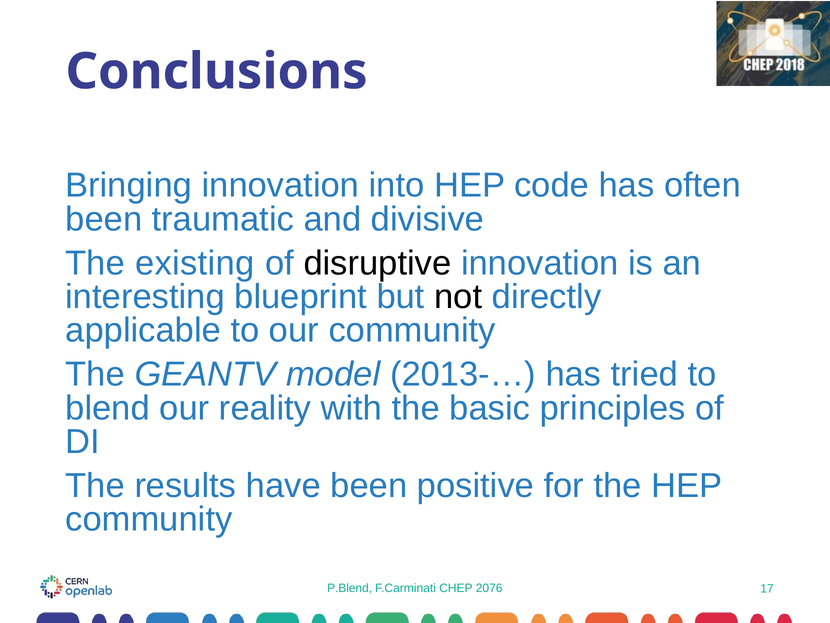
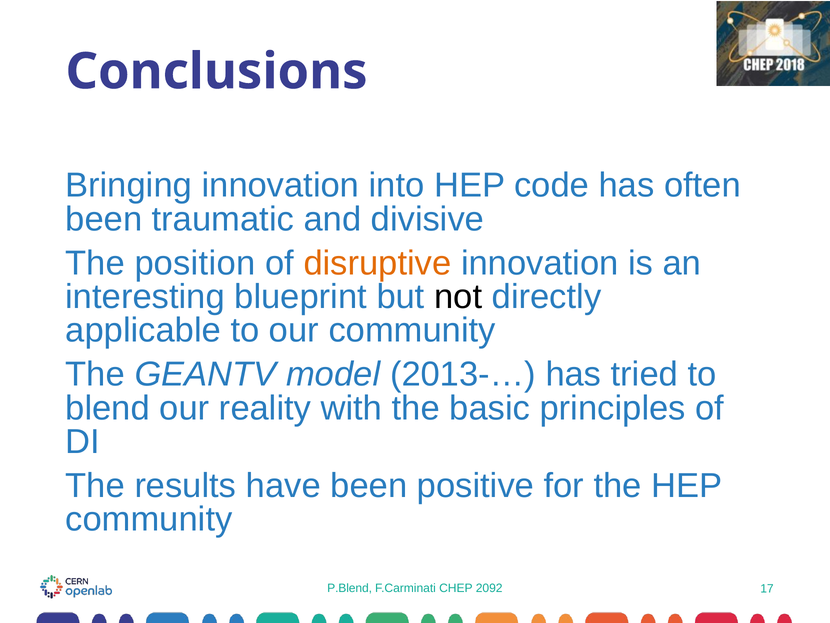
existing: existing -> position
disruptive colour: black -> orange
2076: 2076 -> 2092
